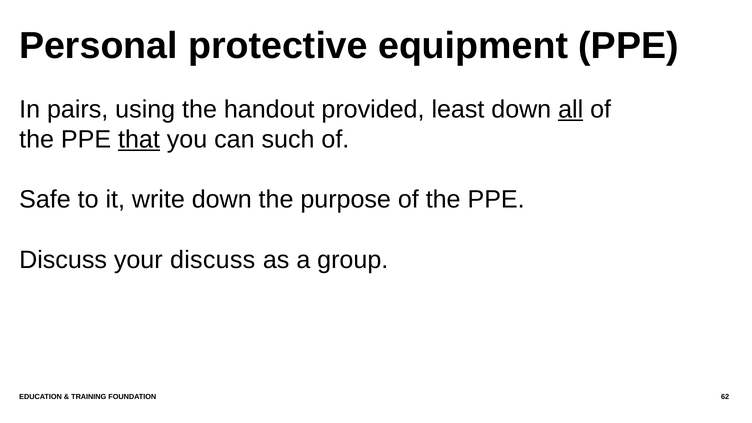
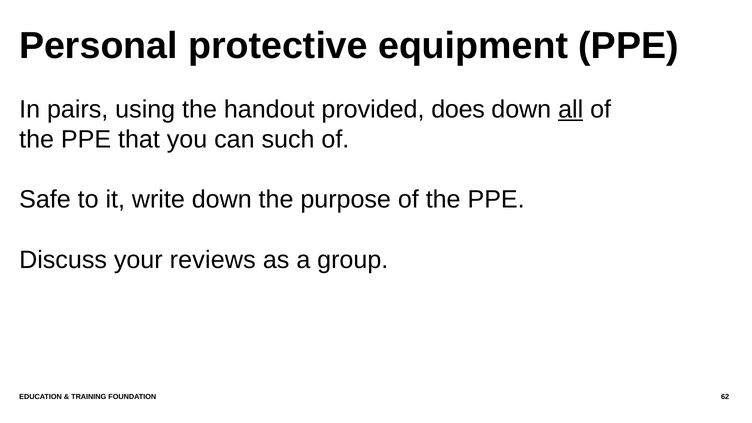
least: least -> does
that underline: present -> none
your discuss: discuss -> reviews
